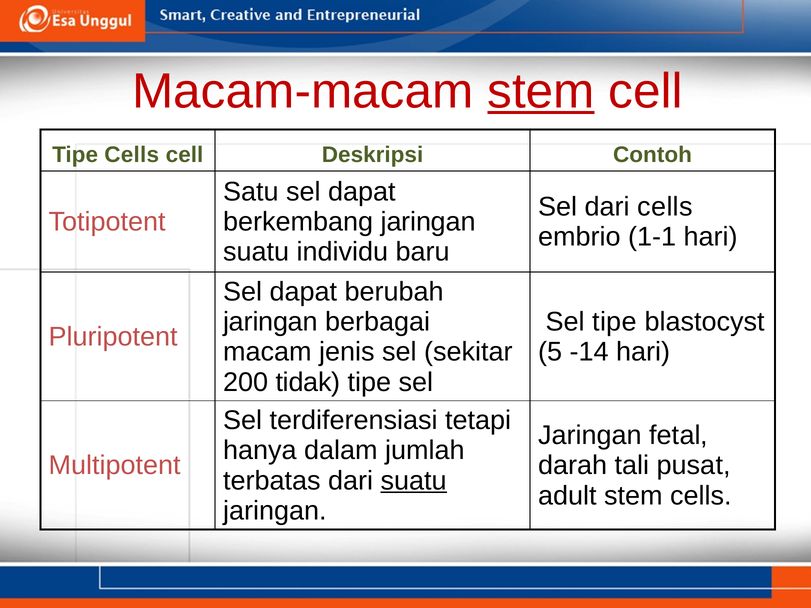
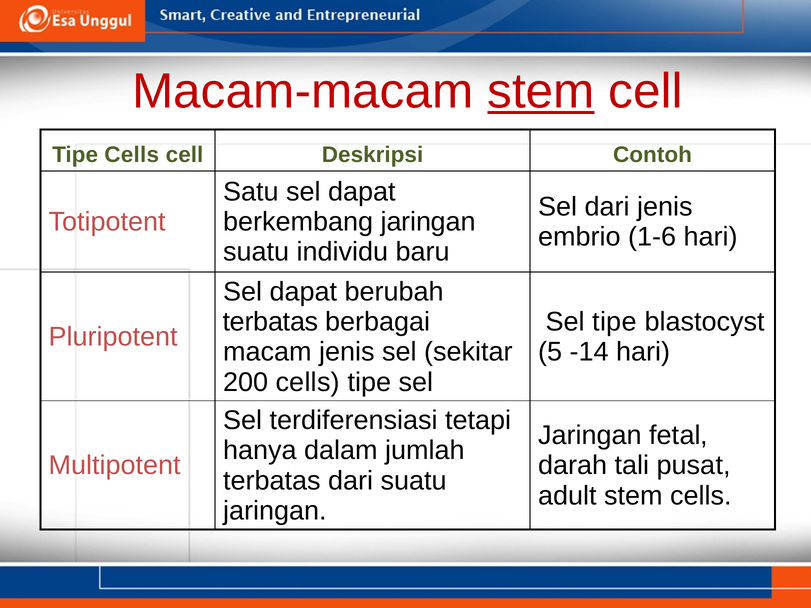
dari cells: cells -> jenis
1-1: 1-1 -> 1-6
jaringan at (270, 322): jaringan -> terbatas
200 tidak: tidak -> cells
suatu at (414, 481) underline: present -> none
